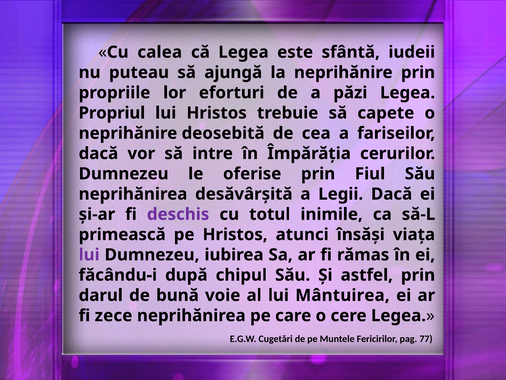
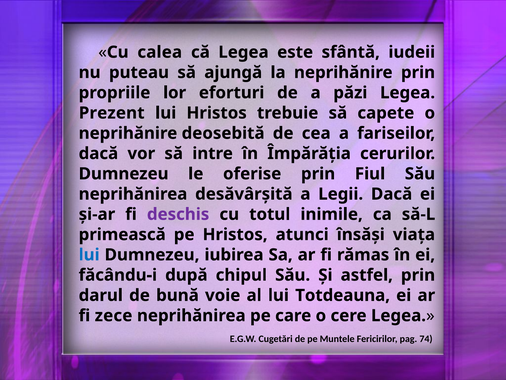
Propriul: Propriul -> Prezent
lui at (89, 255) colour: purple -> blue
Mântuirea: Mântuirea -> Totdeauna
77: 77 -> 74
